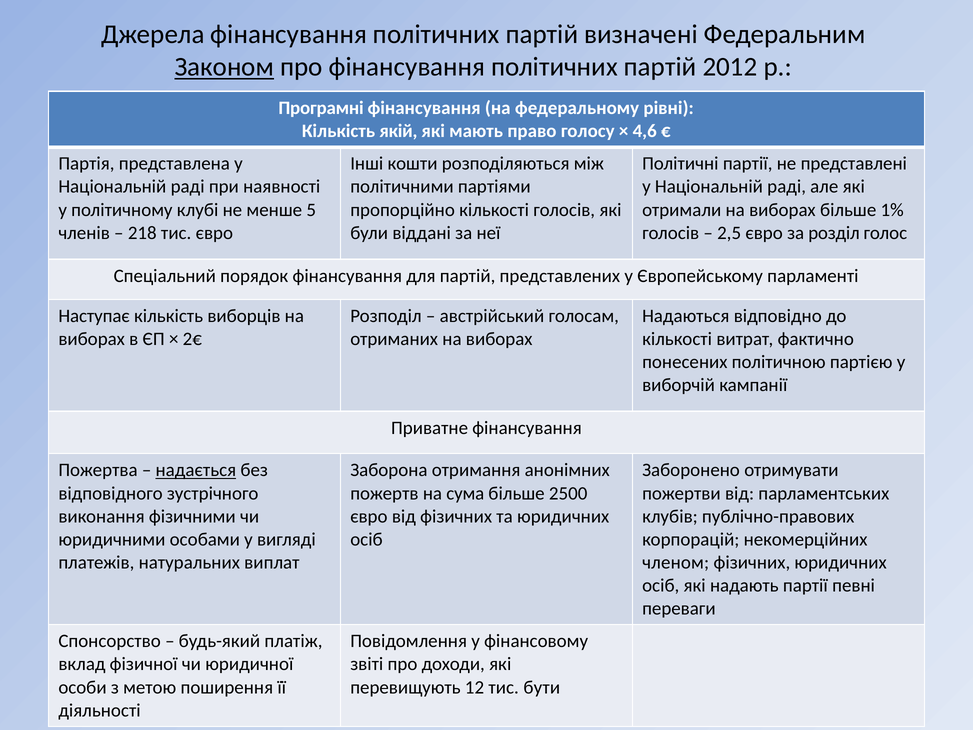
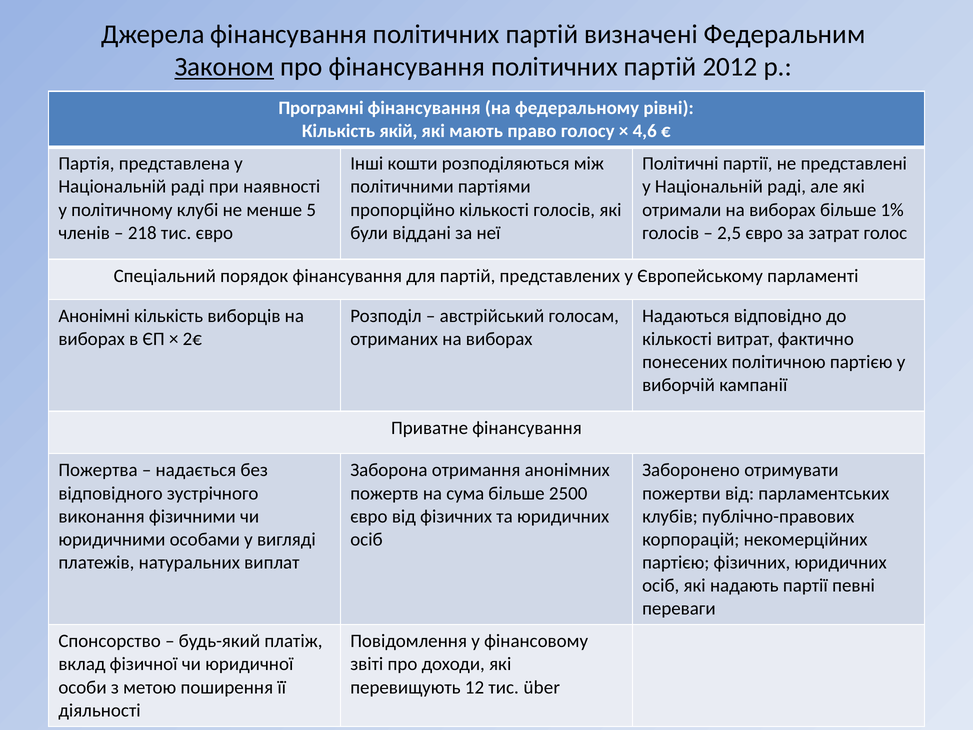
розділ: розділ -> затрат
Наступає: Наступає -> Анонімні
надається underline: present -> none
членом at (676, 562): членом -> партією
бути: бути -> über
